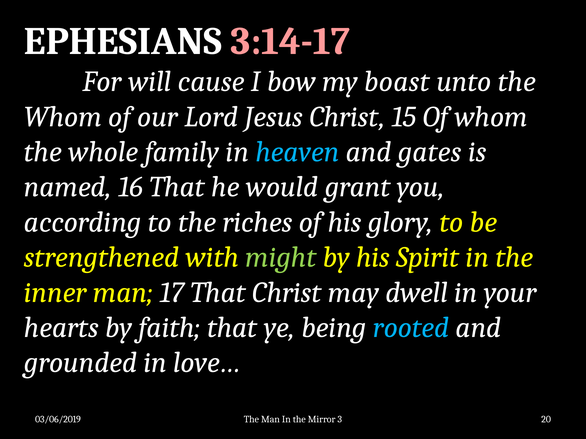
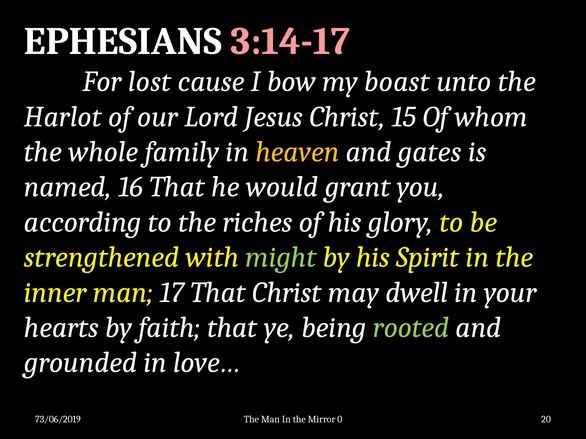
will: will -> lost
Whom at (63, 117): Whom -> Harlot
heaven colour: light blue -> yellow
rooted colour: light blue -> light green
03/06/2019: 03/06/2019 -> 73/06/2019
3: 3 -> 0
